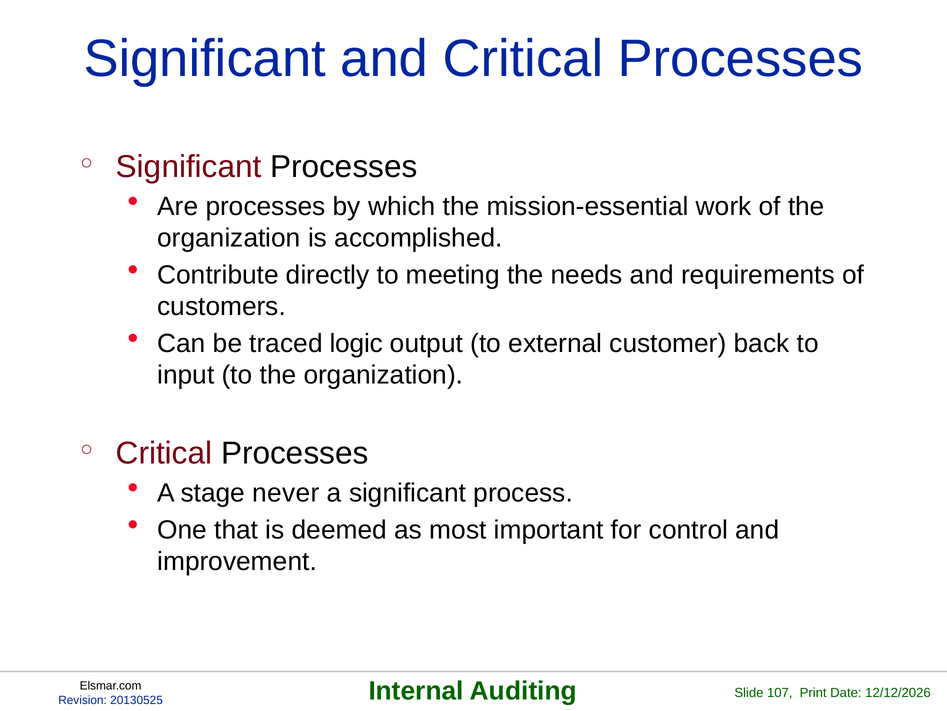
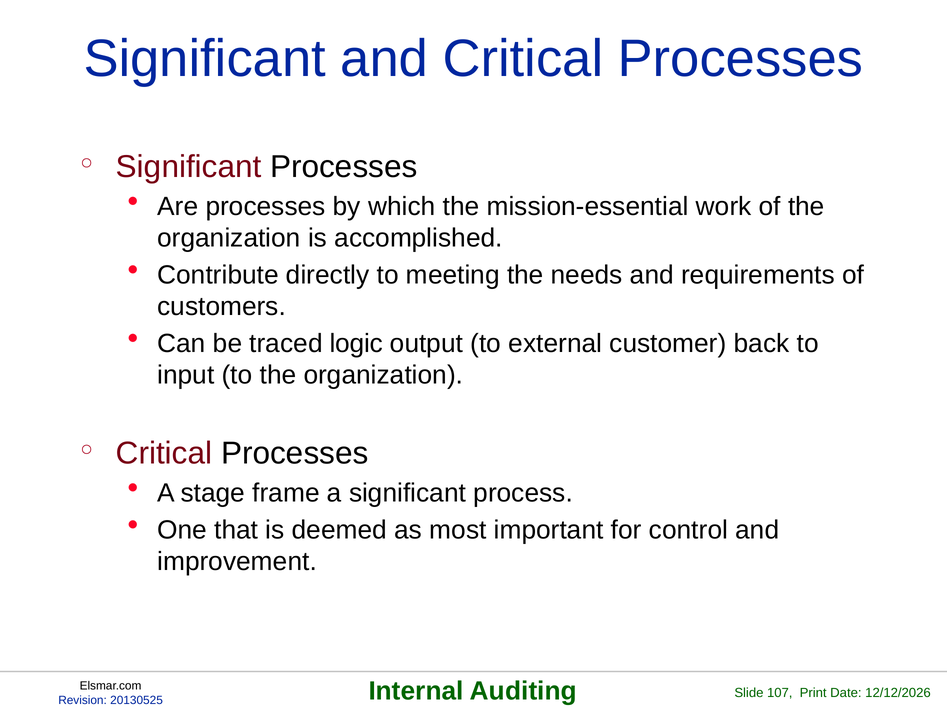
never: never -> frame
